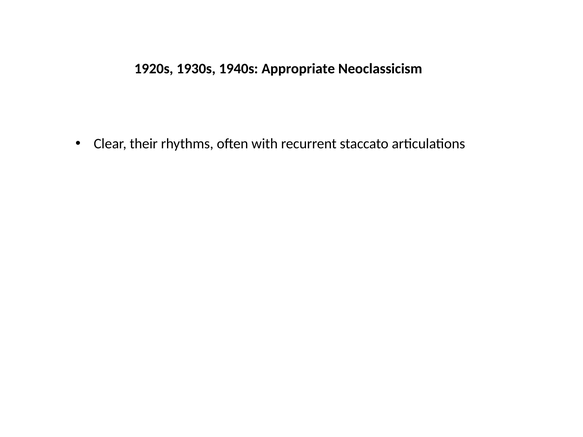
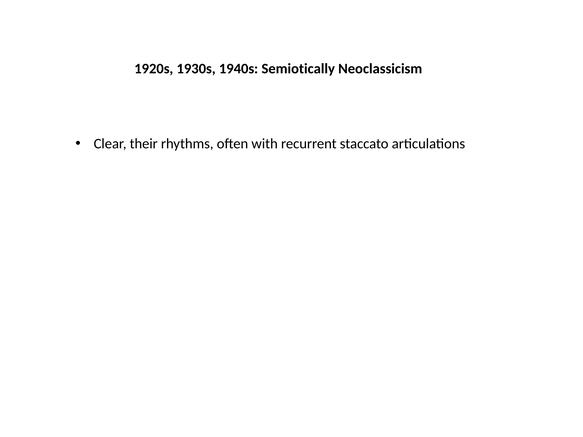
Appropriate: Appropriate -> Semiotically
